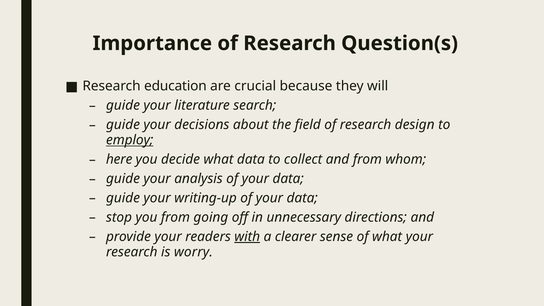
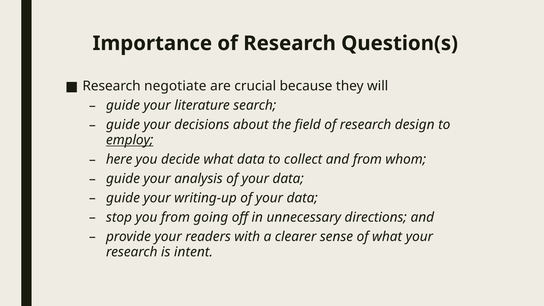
education: education -> negotiate
with underline: present -> none
worry: worry -> intent
